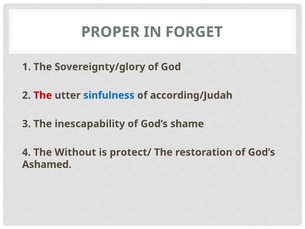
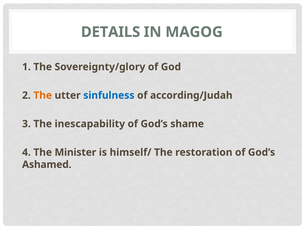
PROPER: PROPER -> DETAILS
FORGET: FORGET -> MAGOG
The at (43, 95) colour: red -> orange
Without: Without -> Minister
protect/: protect/ -> himself/
